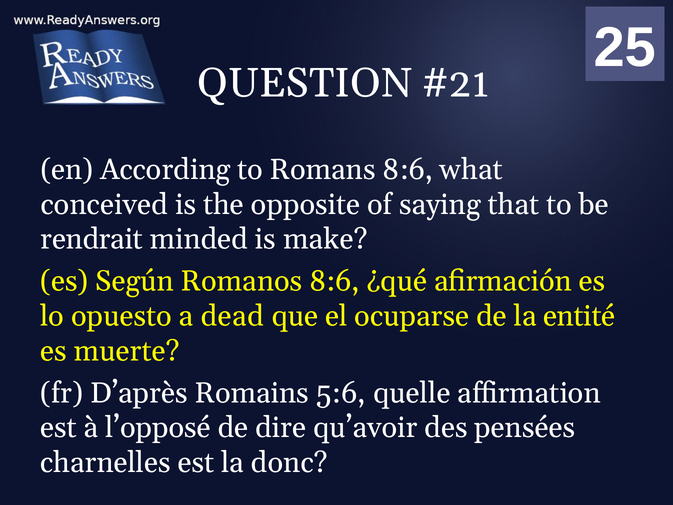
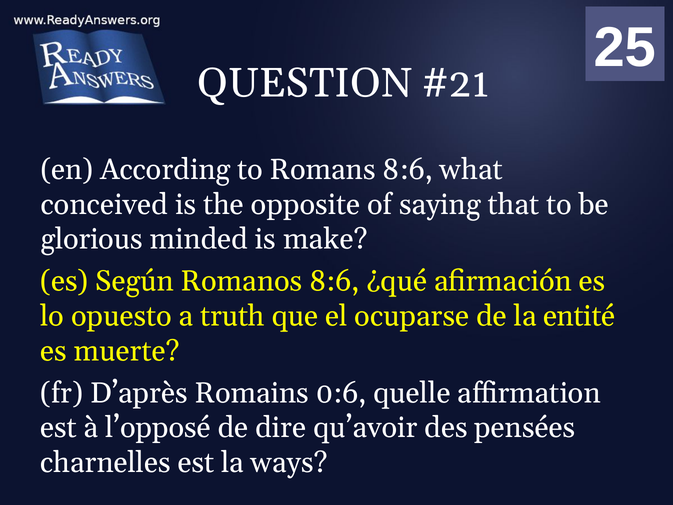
rendrait: rendrait -> glorious
dead: dead -> truth
5:6: 5:6 -> 0:6
donc: donc -> ways
